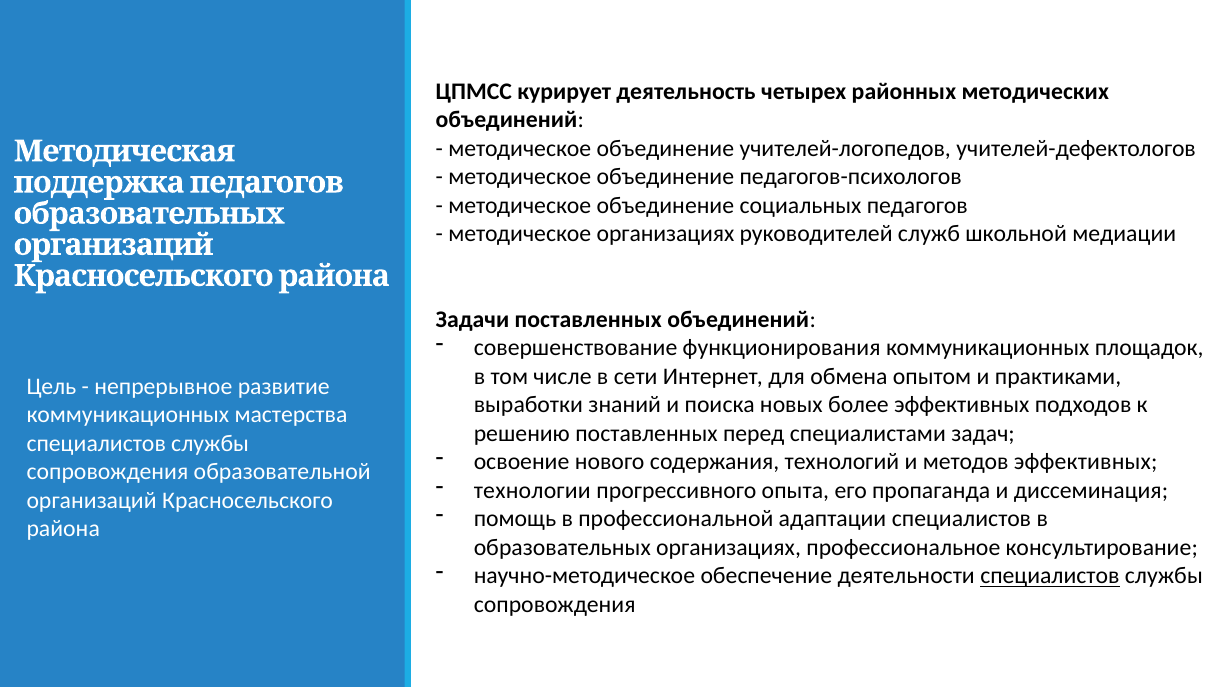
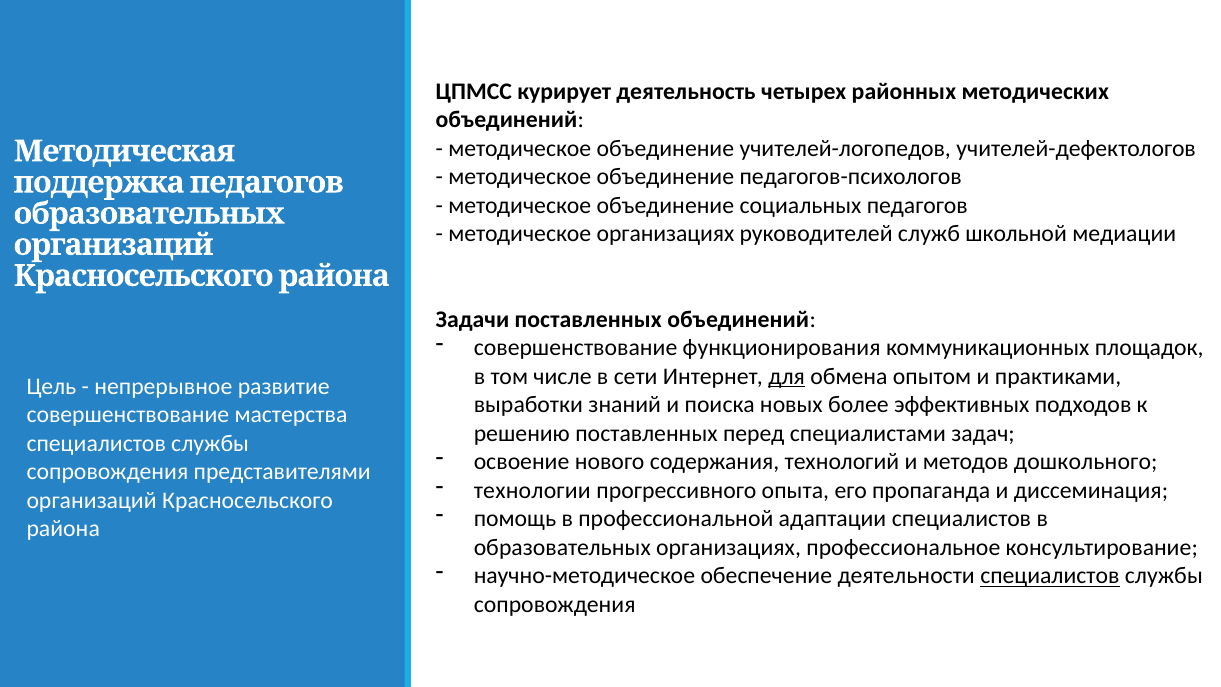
для underline: none -> present
коммуникационных at (128, 415): коммуникационных -> совершенствование
методов эффективных: эффективных -> дошкольного
образовательной: образовательной -> представителями
